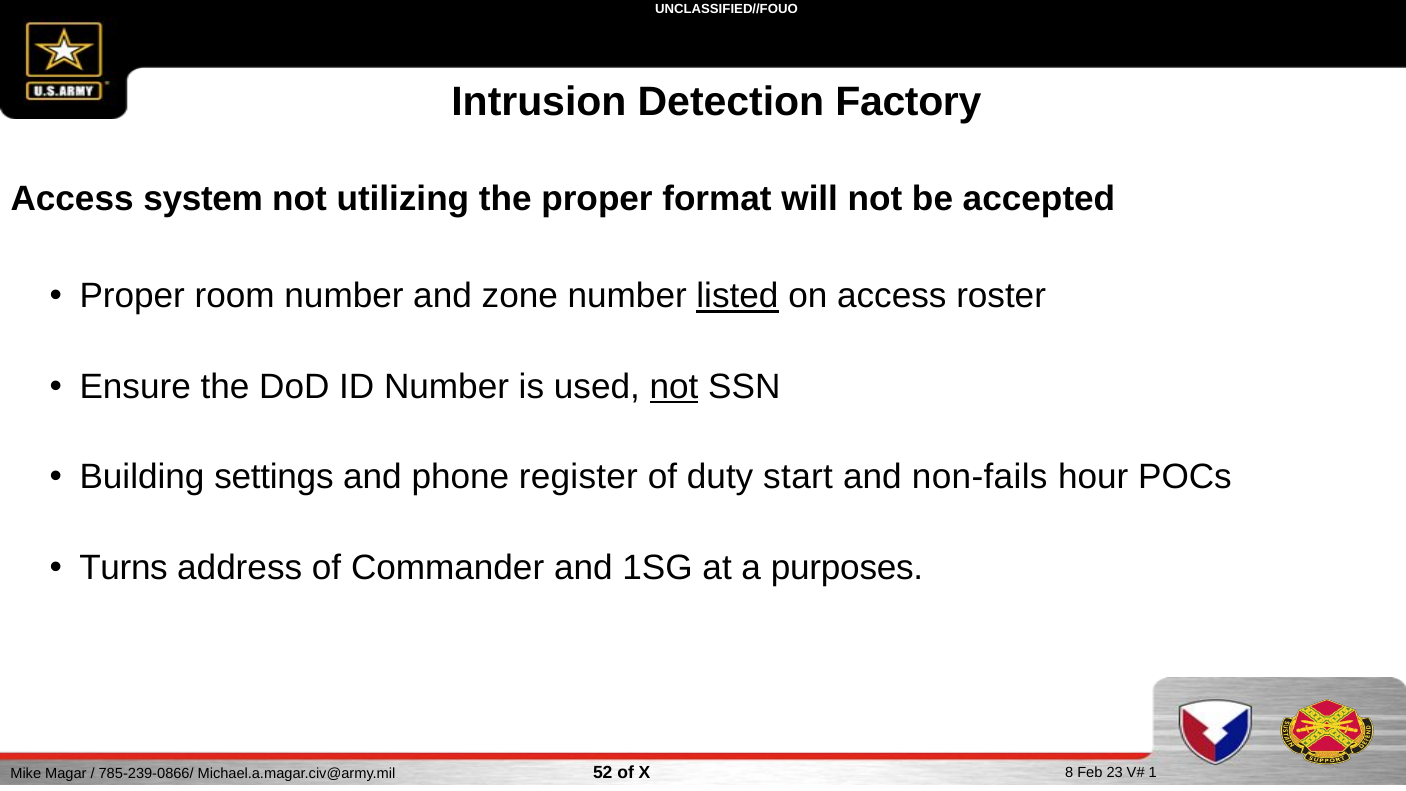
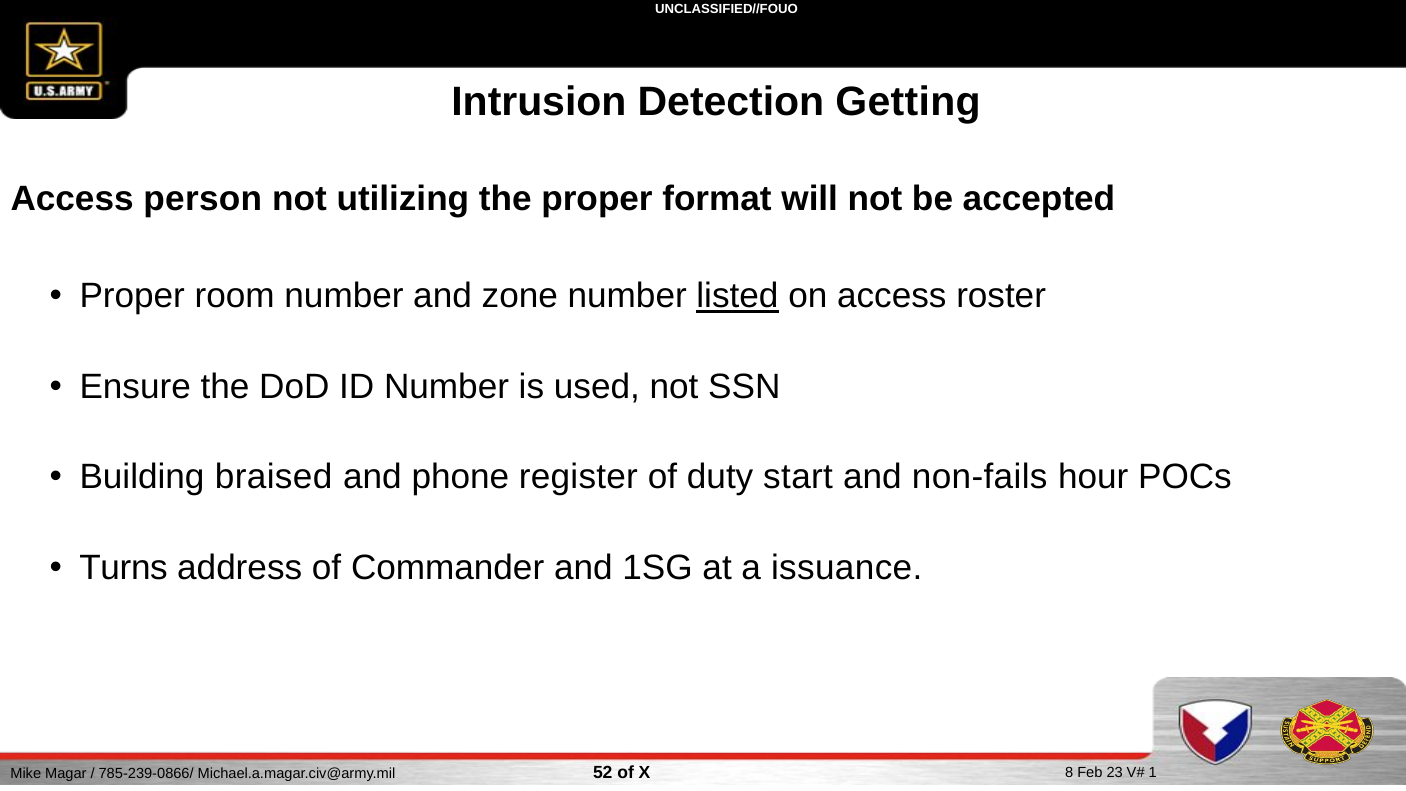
Factory: Factory -> Getting
system: system -> person
not at (674, 387) underline: present -> none
settings: settings -> braised
purposes: purposes -> issuance
